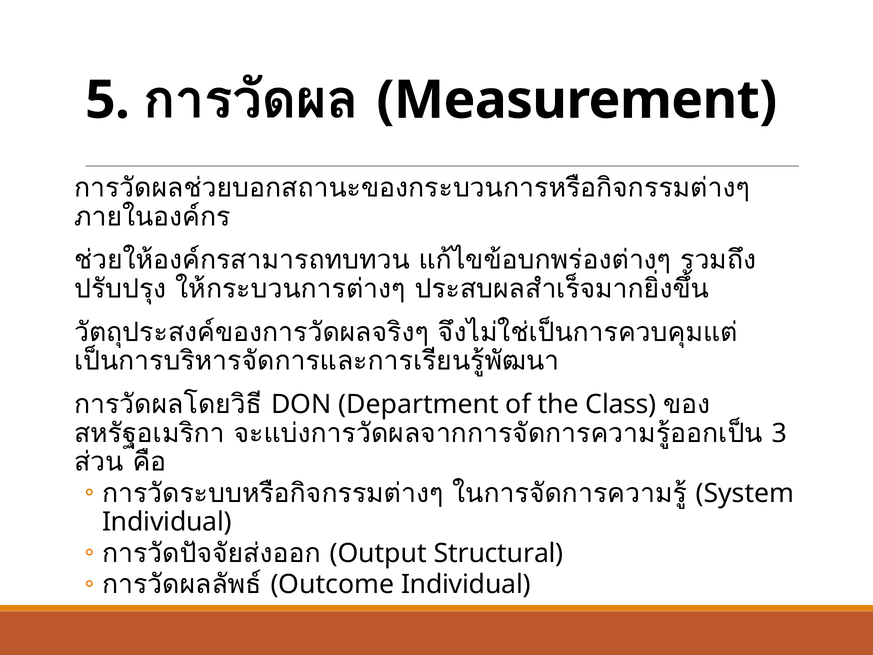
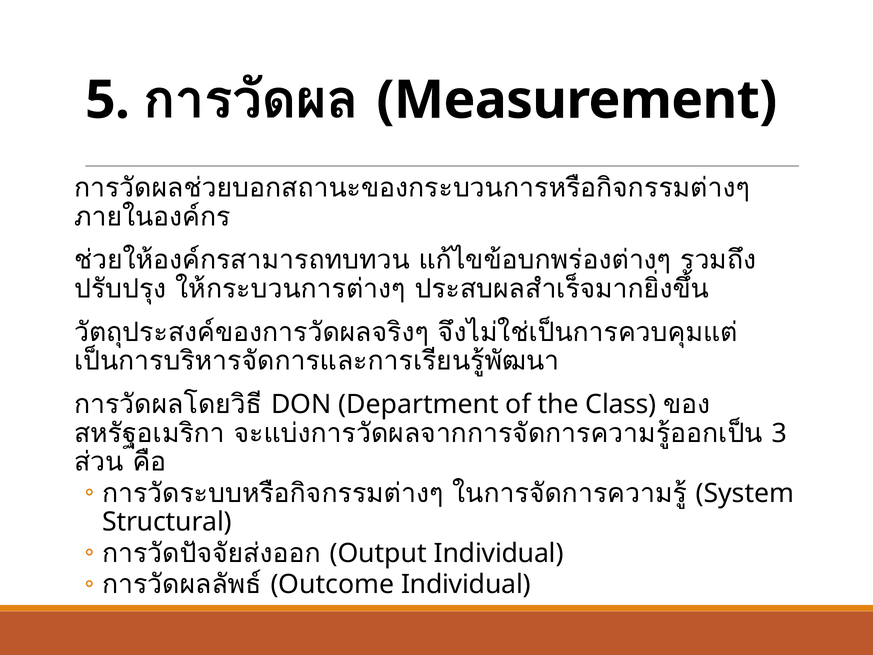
Individual at (167, 522): Individual -> Structural
Output Structural: Structural -> Individual
